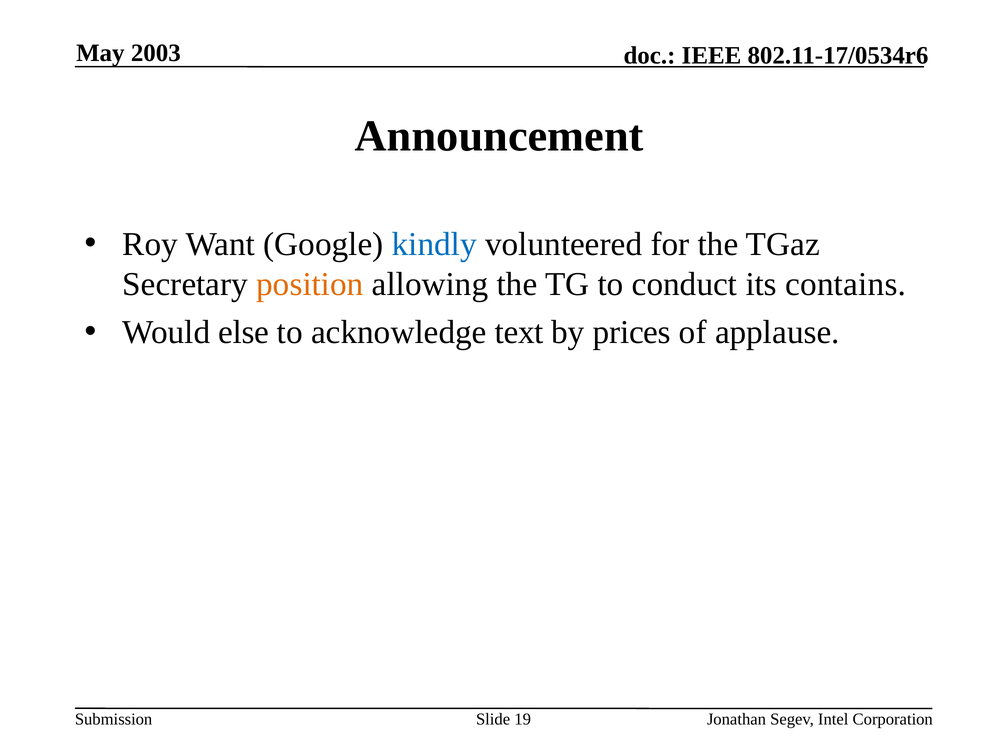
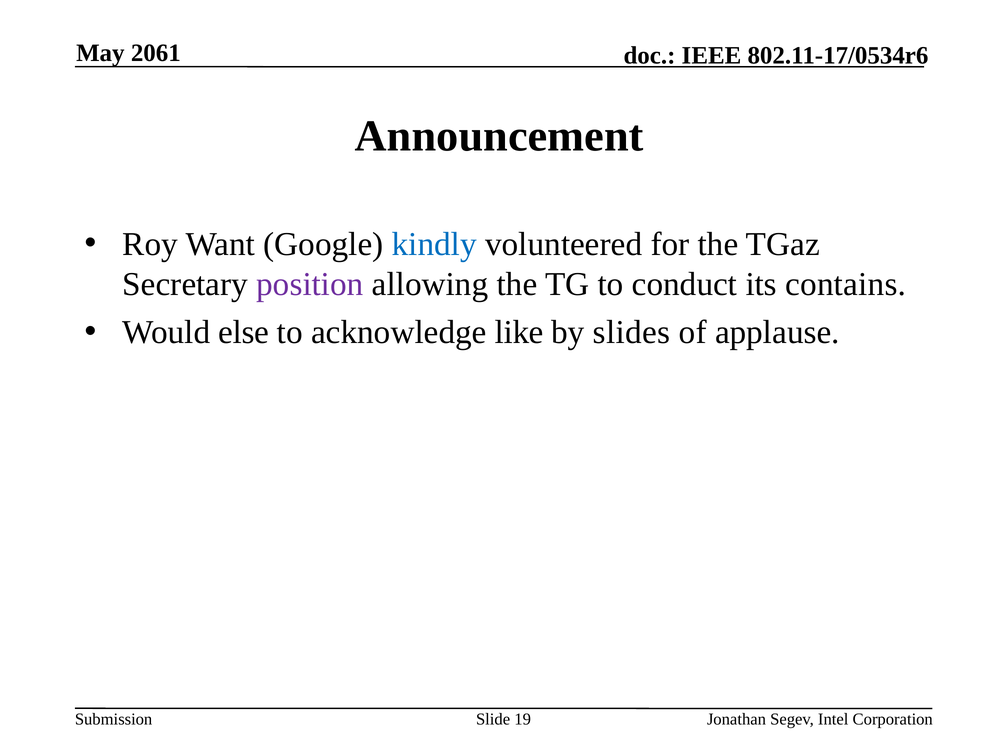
2003: 2003 -> 2061
position colour: orange -> purple
text: text -> like
prices: prices -> slides
